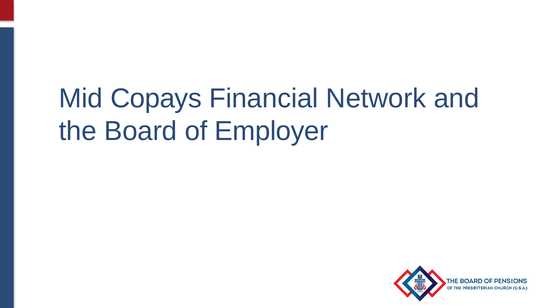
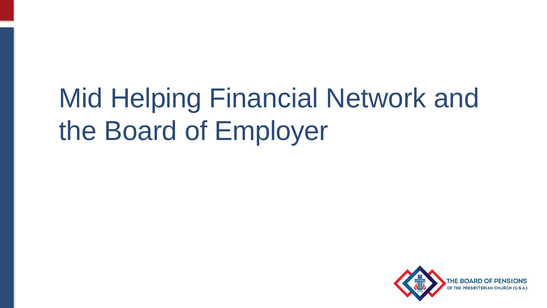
Copays: Copays -> Helping
